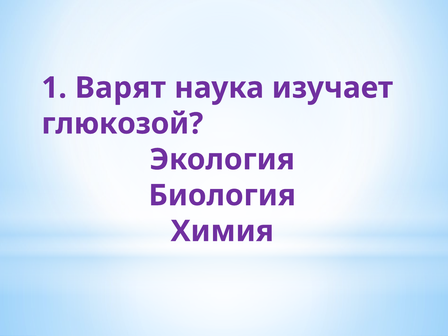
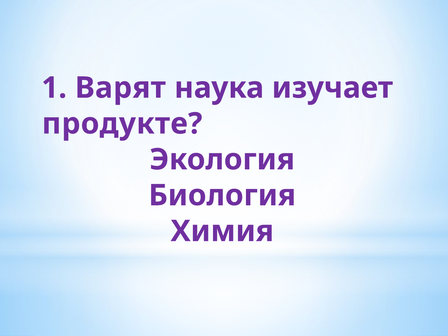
глюкозой: глюкозой -> продукте
